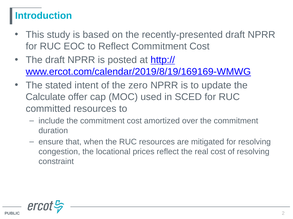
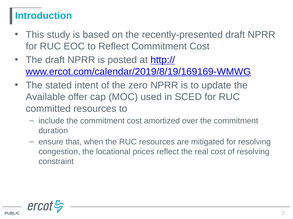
Calculate: Calculate -> Available
